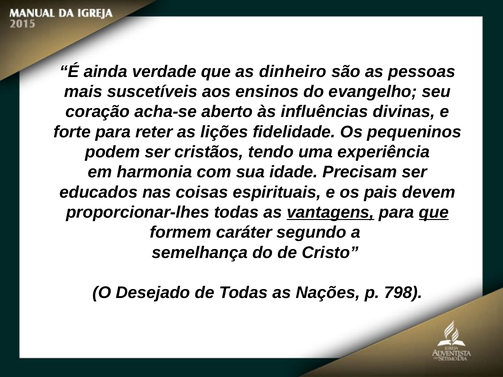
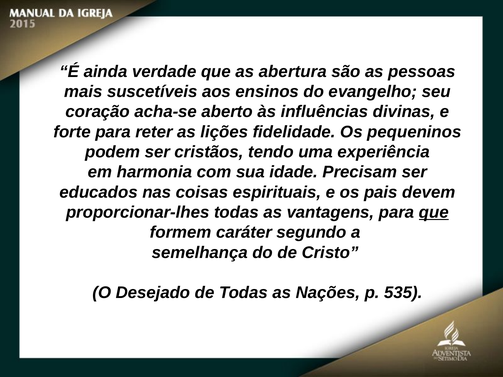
dinheiro: dinheiro -> abertura
vantagens underline: present -> none
798: 798 -> 535
